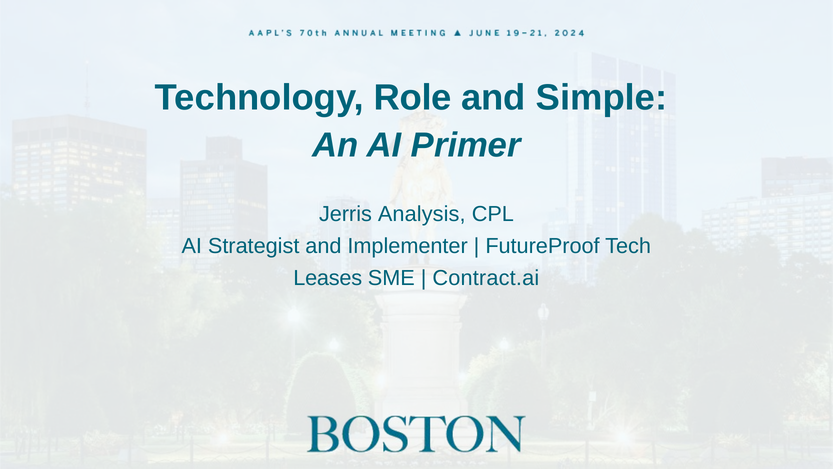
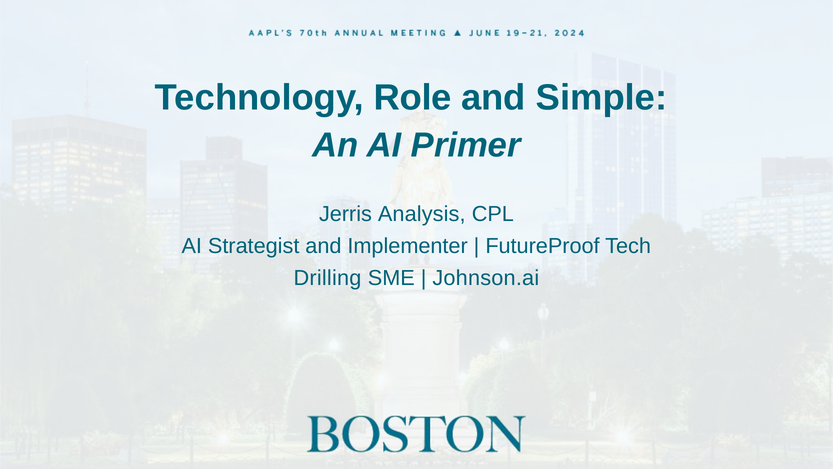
Leases: Leases -> Drilling
Contract.ai: Contract.ai -> Johnson.ai
